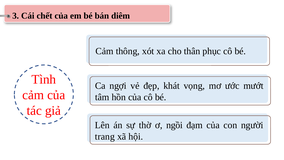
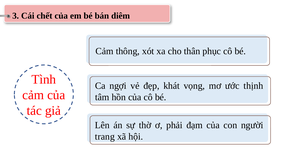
mướt: mướt -> thịnh
ngồi: ngồi -> phải
